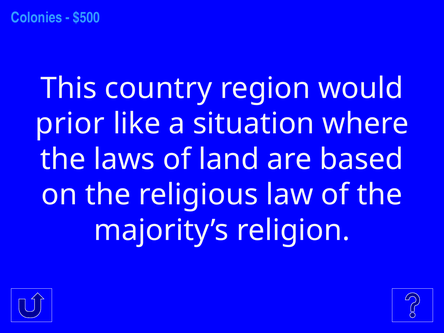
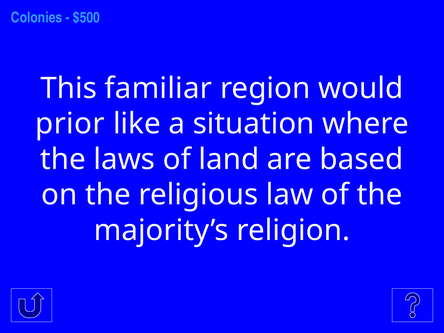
country: country -> familiar
